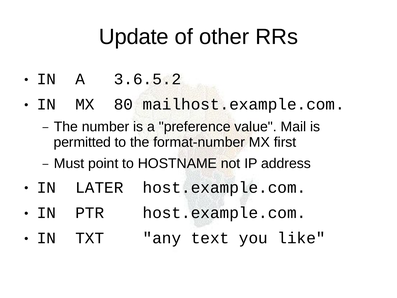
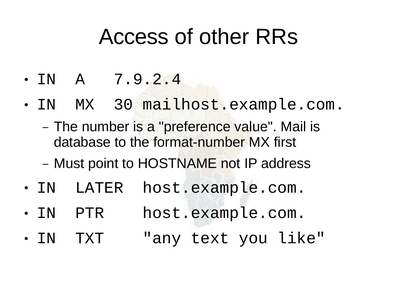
Update: Update -> Access
3.6.5.2: 3.6.5.2 -> 7.9.2.4
80: 80 -> 30
permitted: permitted -> database
